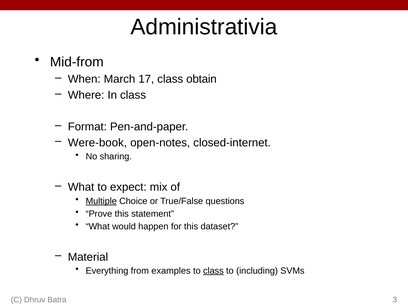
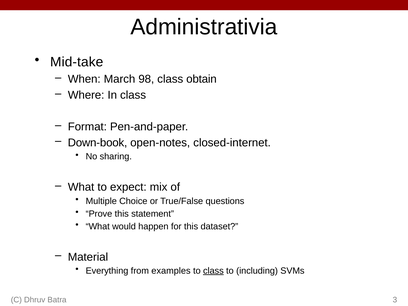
Mid-from: Mid-from -> Mid-take
17: 17 -> 98
Were-book: Were-book -> Down-book
Multiple underline: present -> none
